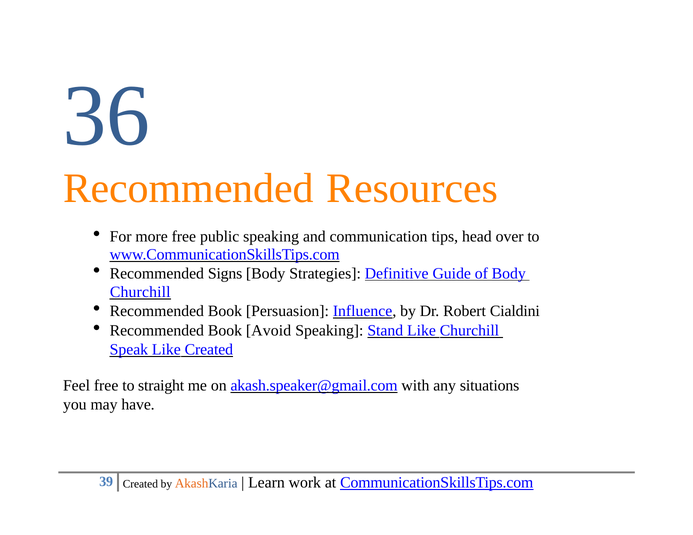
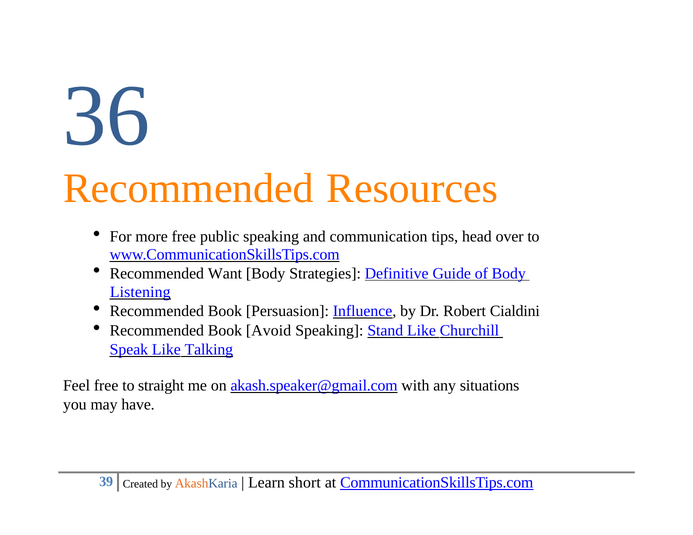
Signs: Signs -> Want
Churchill at (140, 292): Churchill -> Listening
Like Created: Created -> Talking
work: work -> short
